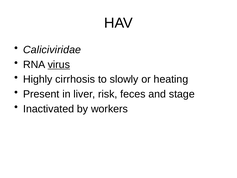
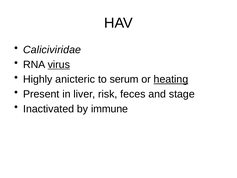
cirrhosis: cirrhosis -> anicteric
slowly: slowly -> serum
heating underline: none -> present
workers: workers -> immune
